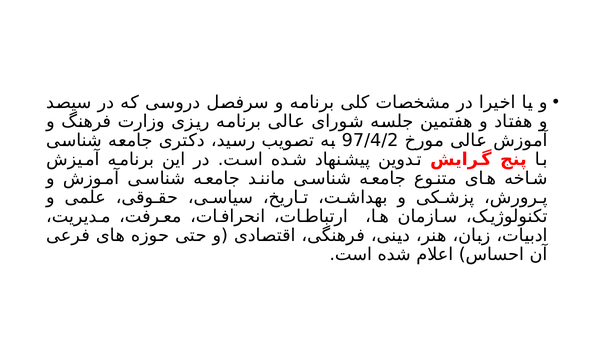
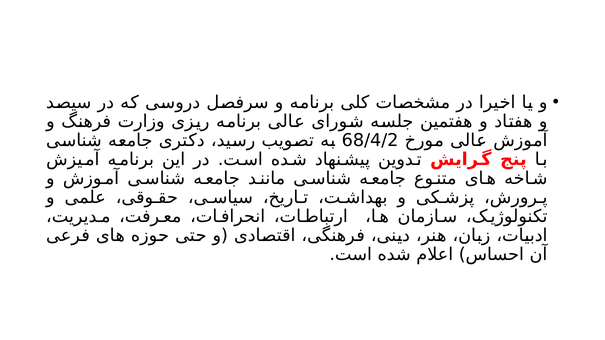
97/4/2: 97/4/2 -> 68/4/2
